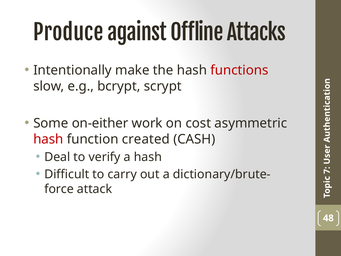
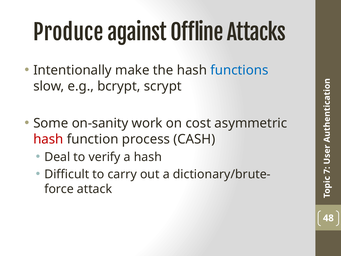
functions colour: red -> blue
on-either: on-either -> on-sanity
created: created -> process
